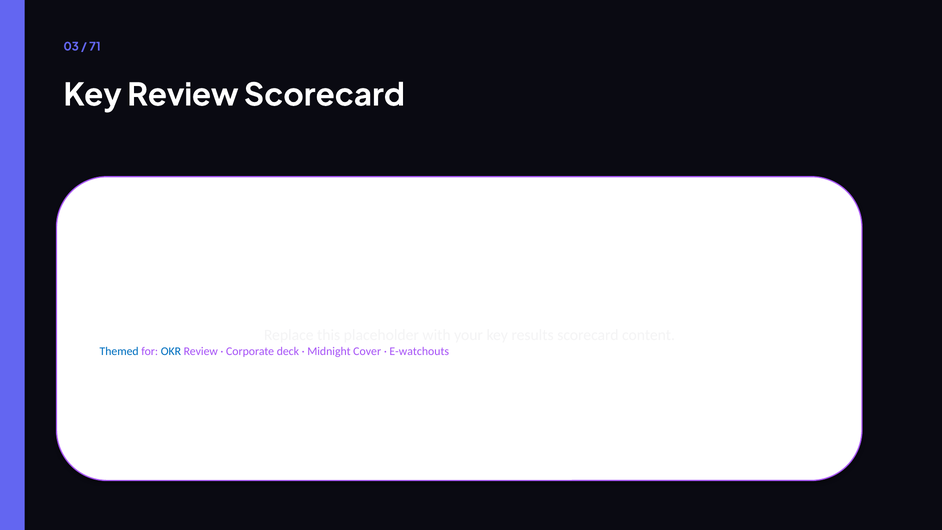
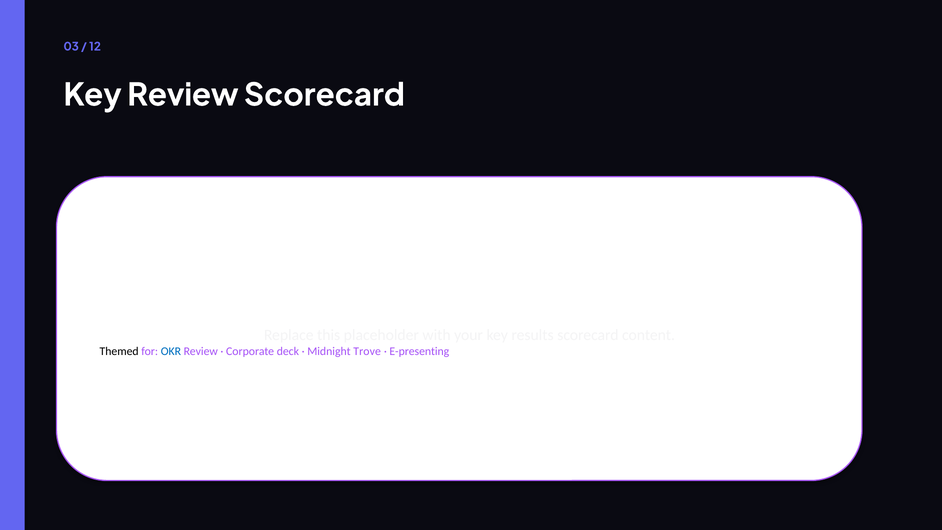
71: 71 -> 12
Themed colour: blue -> black
Cover: Cover -> Trove
E-watchouts: E-watchouts -> E-presenting
